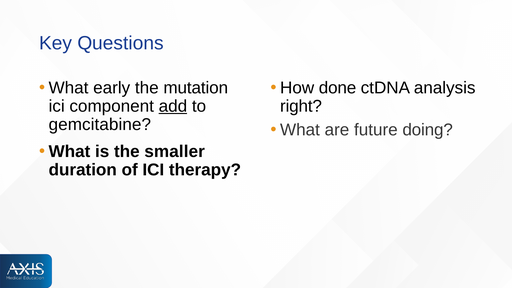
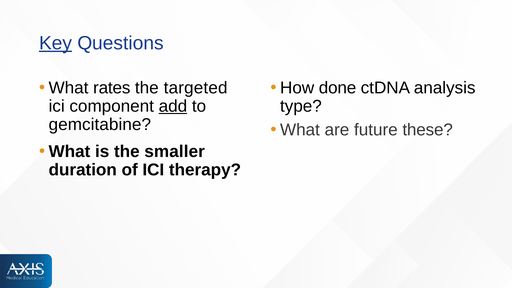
Key underline: none -> present
early: early -> rates
mutation: mutation -> targeted
right: right -> type
doing: doing -> these
